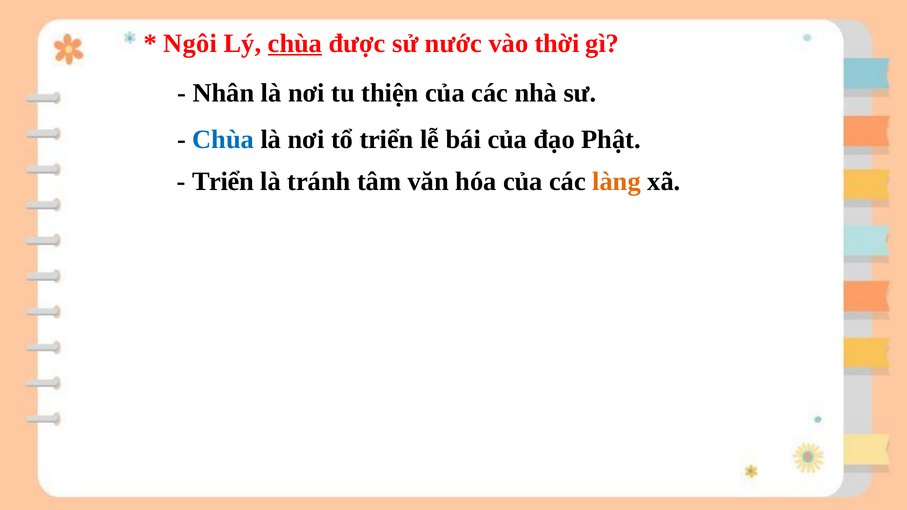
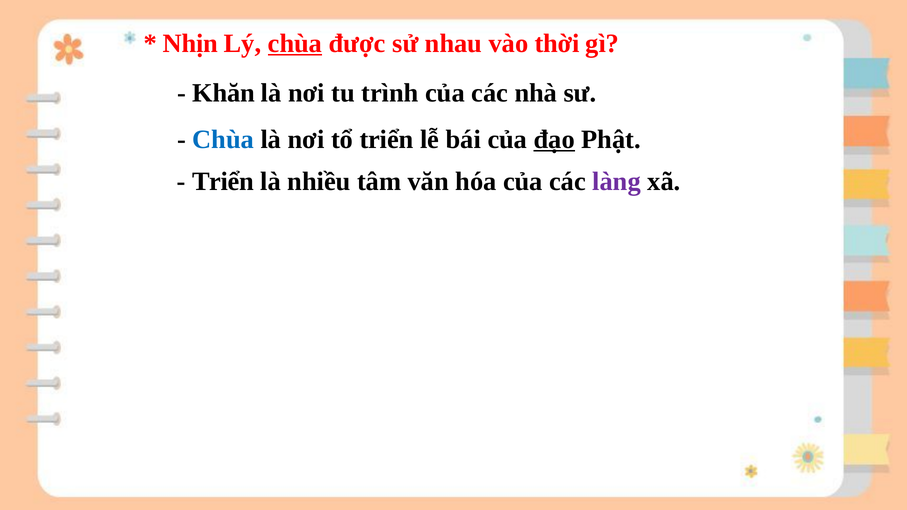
Ngôi: Ngôi -> Nhịn
nước: nước -> nhau
Nhân: Nhân -> Khăn
thiện: thiện -> trình
đạo underline: none -> present
tránh: tránh -> nhiều
làng colour: orange -> purple
